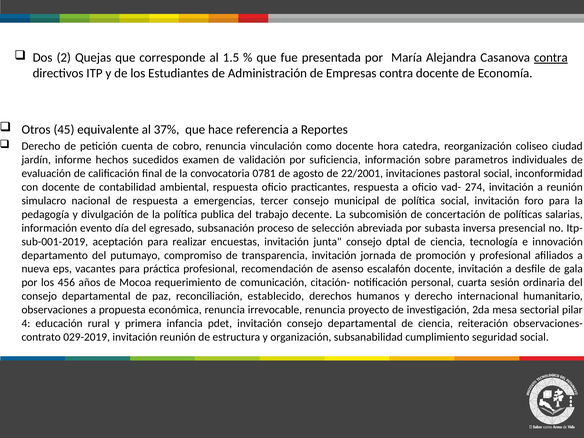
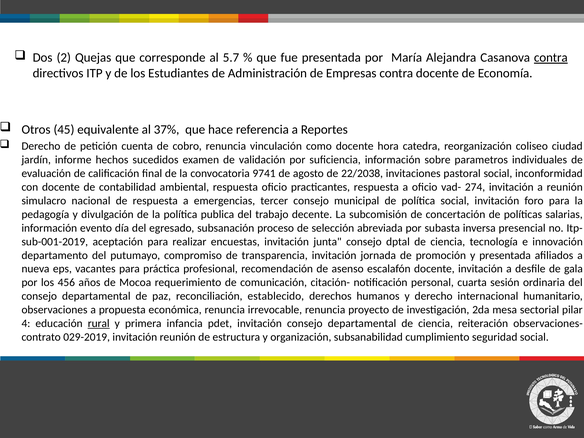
1.5: 1.5 -> 5.7
0781: 0781 -> 9741
22/2001: 22/2001 -> 22/2038
y profesional: profesional -> presentada
rural underline: none -> present
